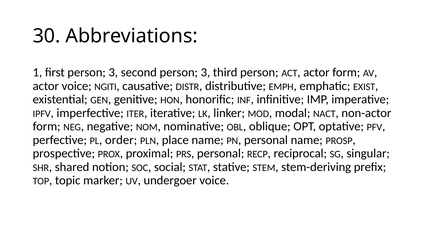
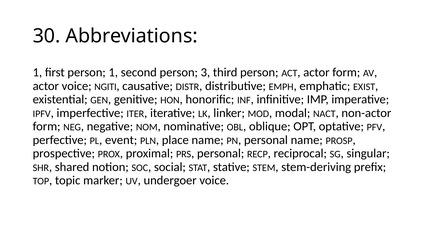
first person 3: 3 -> 1
order: order -> event
